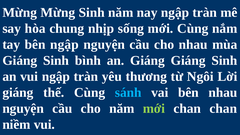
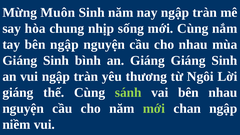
Mừng Mừng: Mừng -> Muôn
sánh colour: light blue -> light green
chan chan: chan -> ngập
